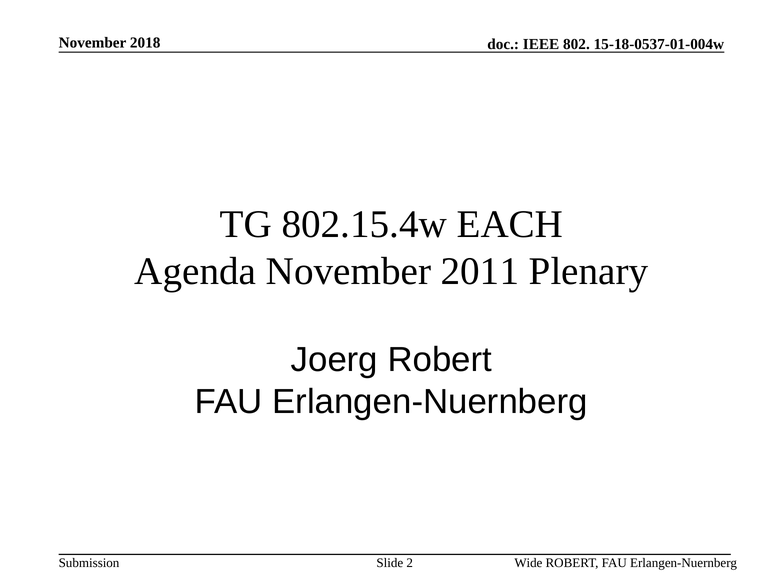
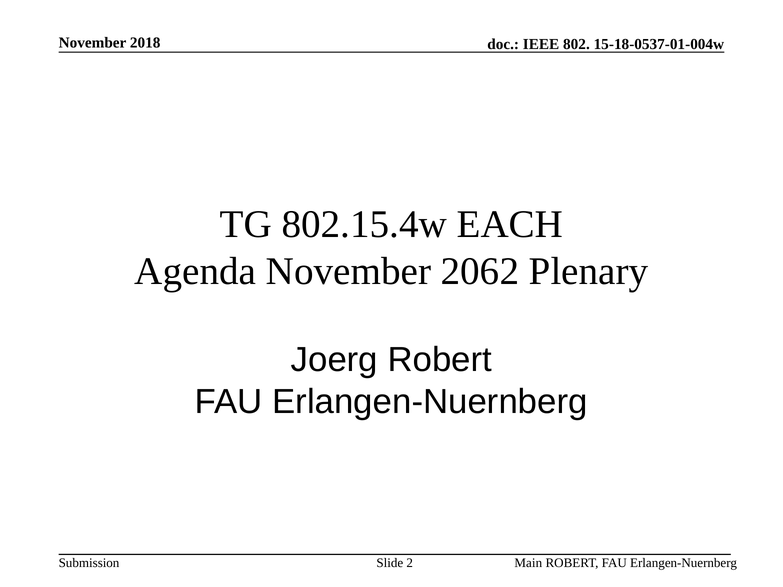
2011: 2011 -> 2062
Wide: Wide -> Main
